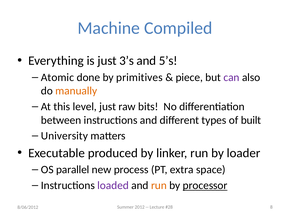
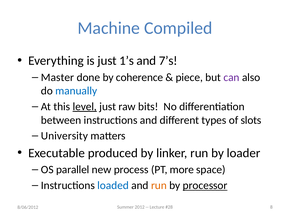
3’s: 3’s -> 1’s
5’s: 5’s -> 7’s
Atomic: Atomic -> Master
primitives: primitives -> coherence
manually colour: orange -> blue
level underline: none -> present
built: built -> slots
extra: extra -> more
loaded colour: purple -> blue
